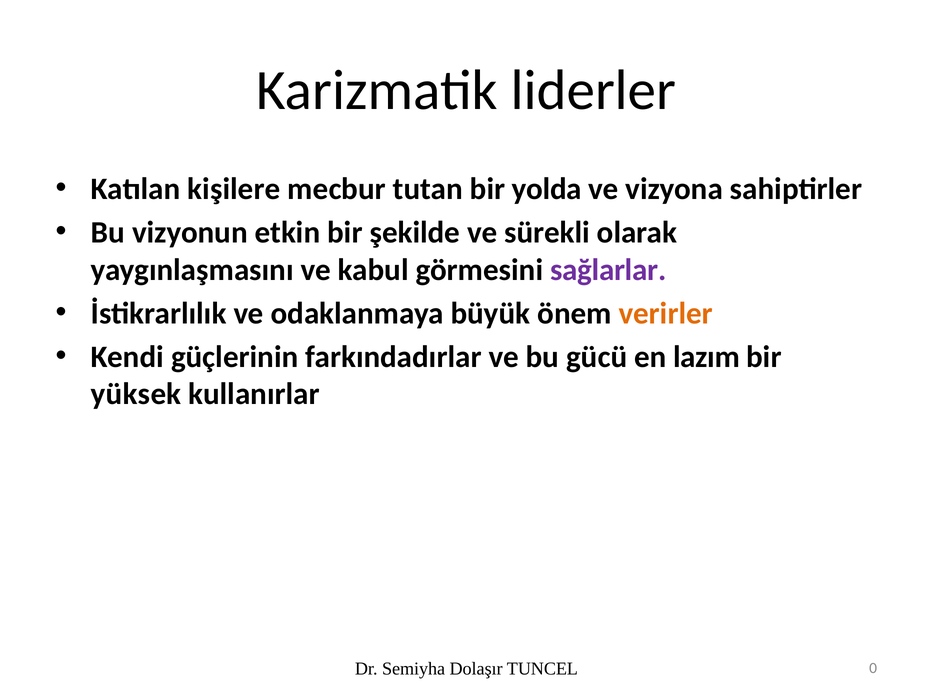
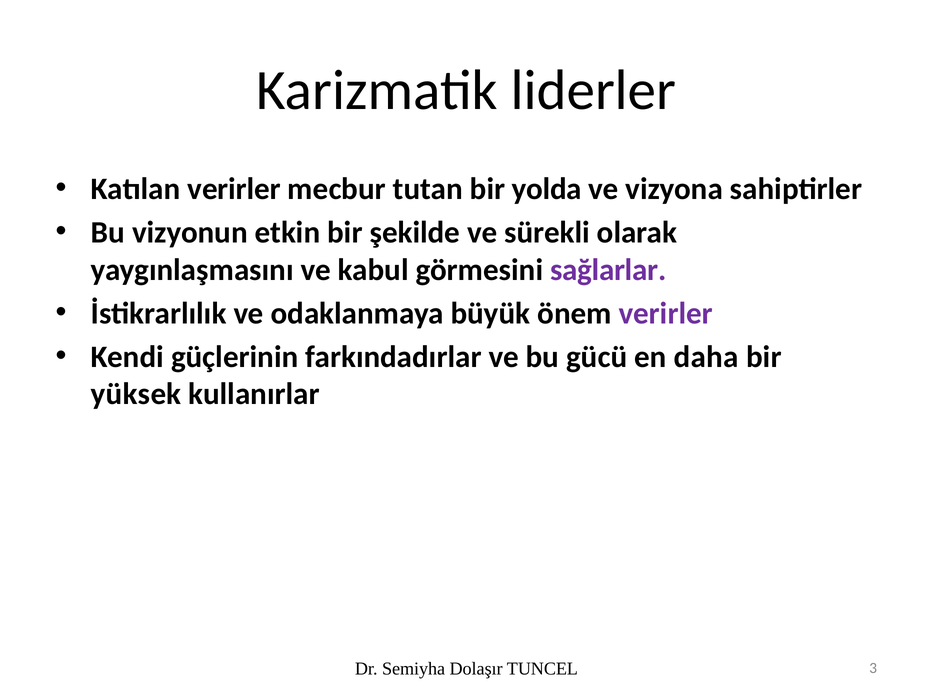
Katılan kişilere: kişilere -> verirler
verirler at (666, 313) colour: orange -> purple
lazım: lazım -> daha
0: 0 -> 3
